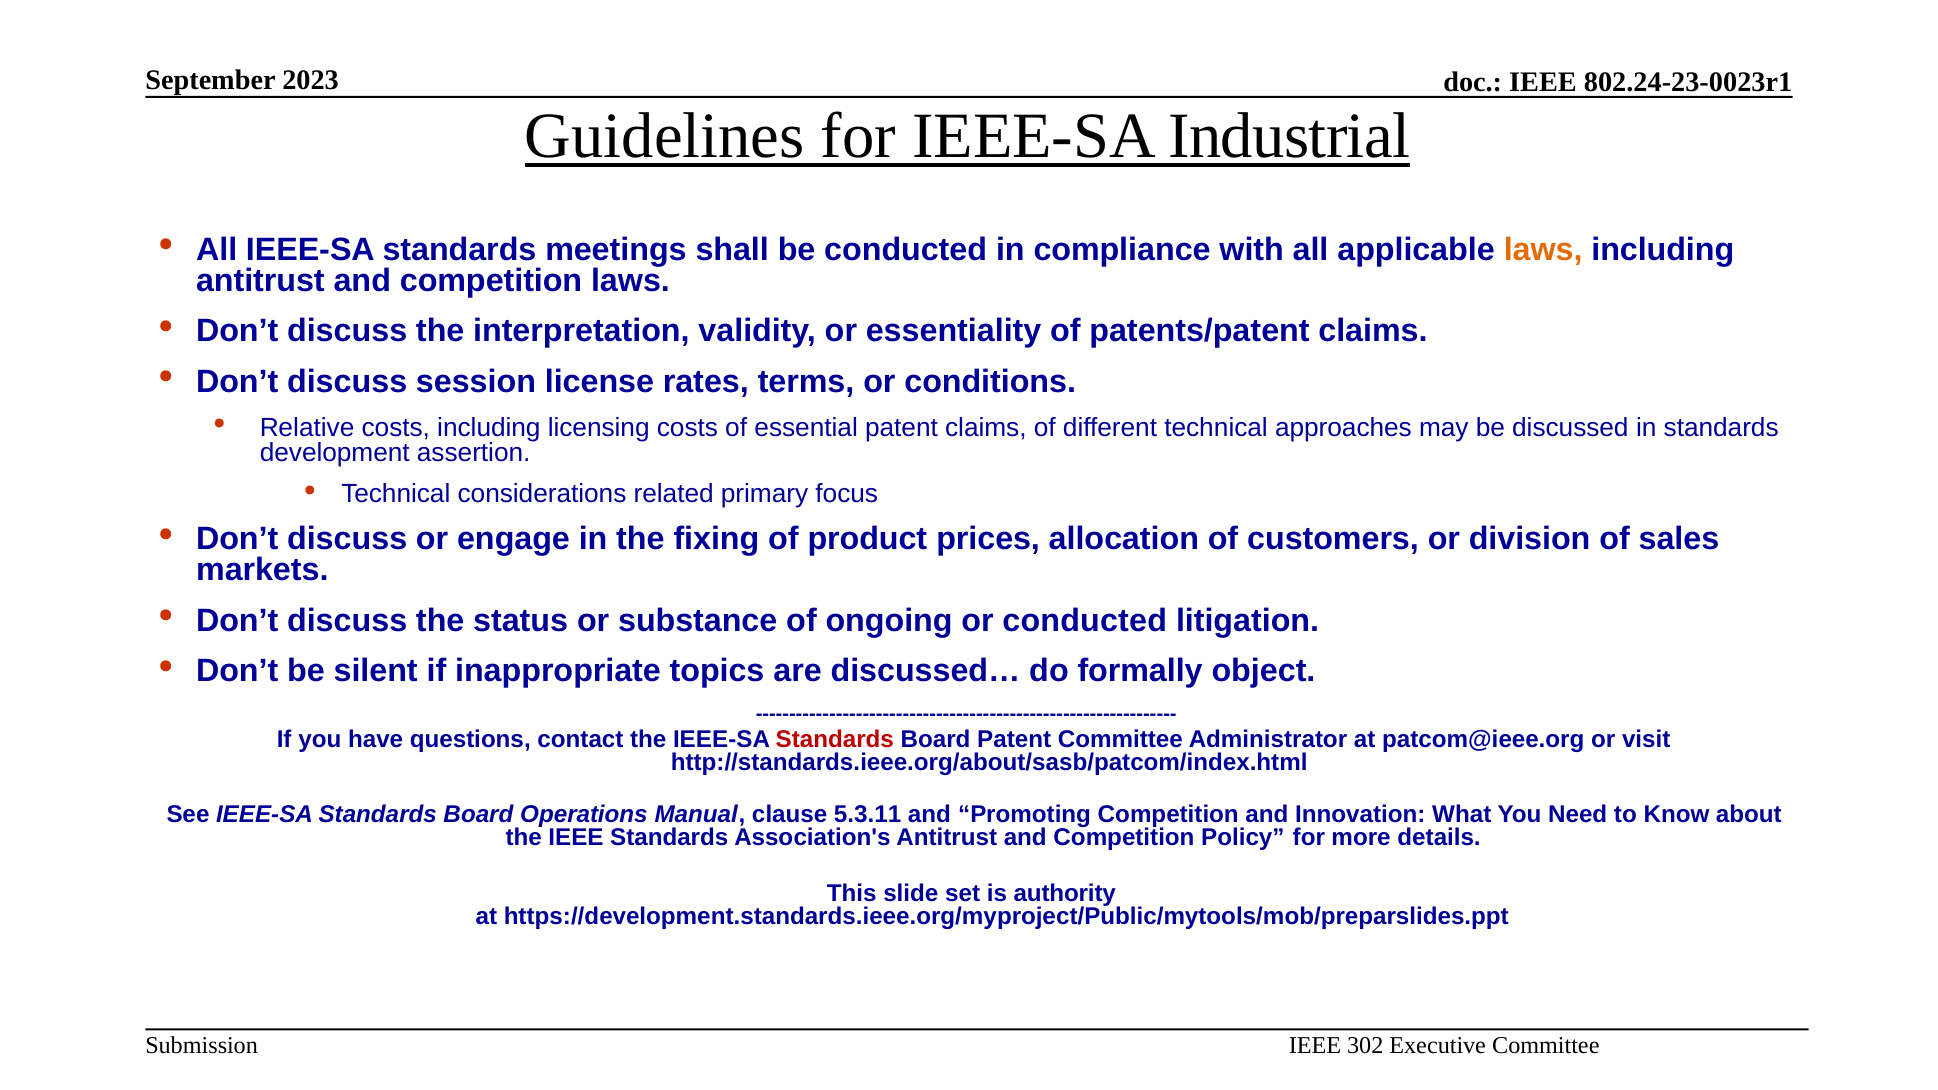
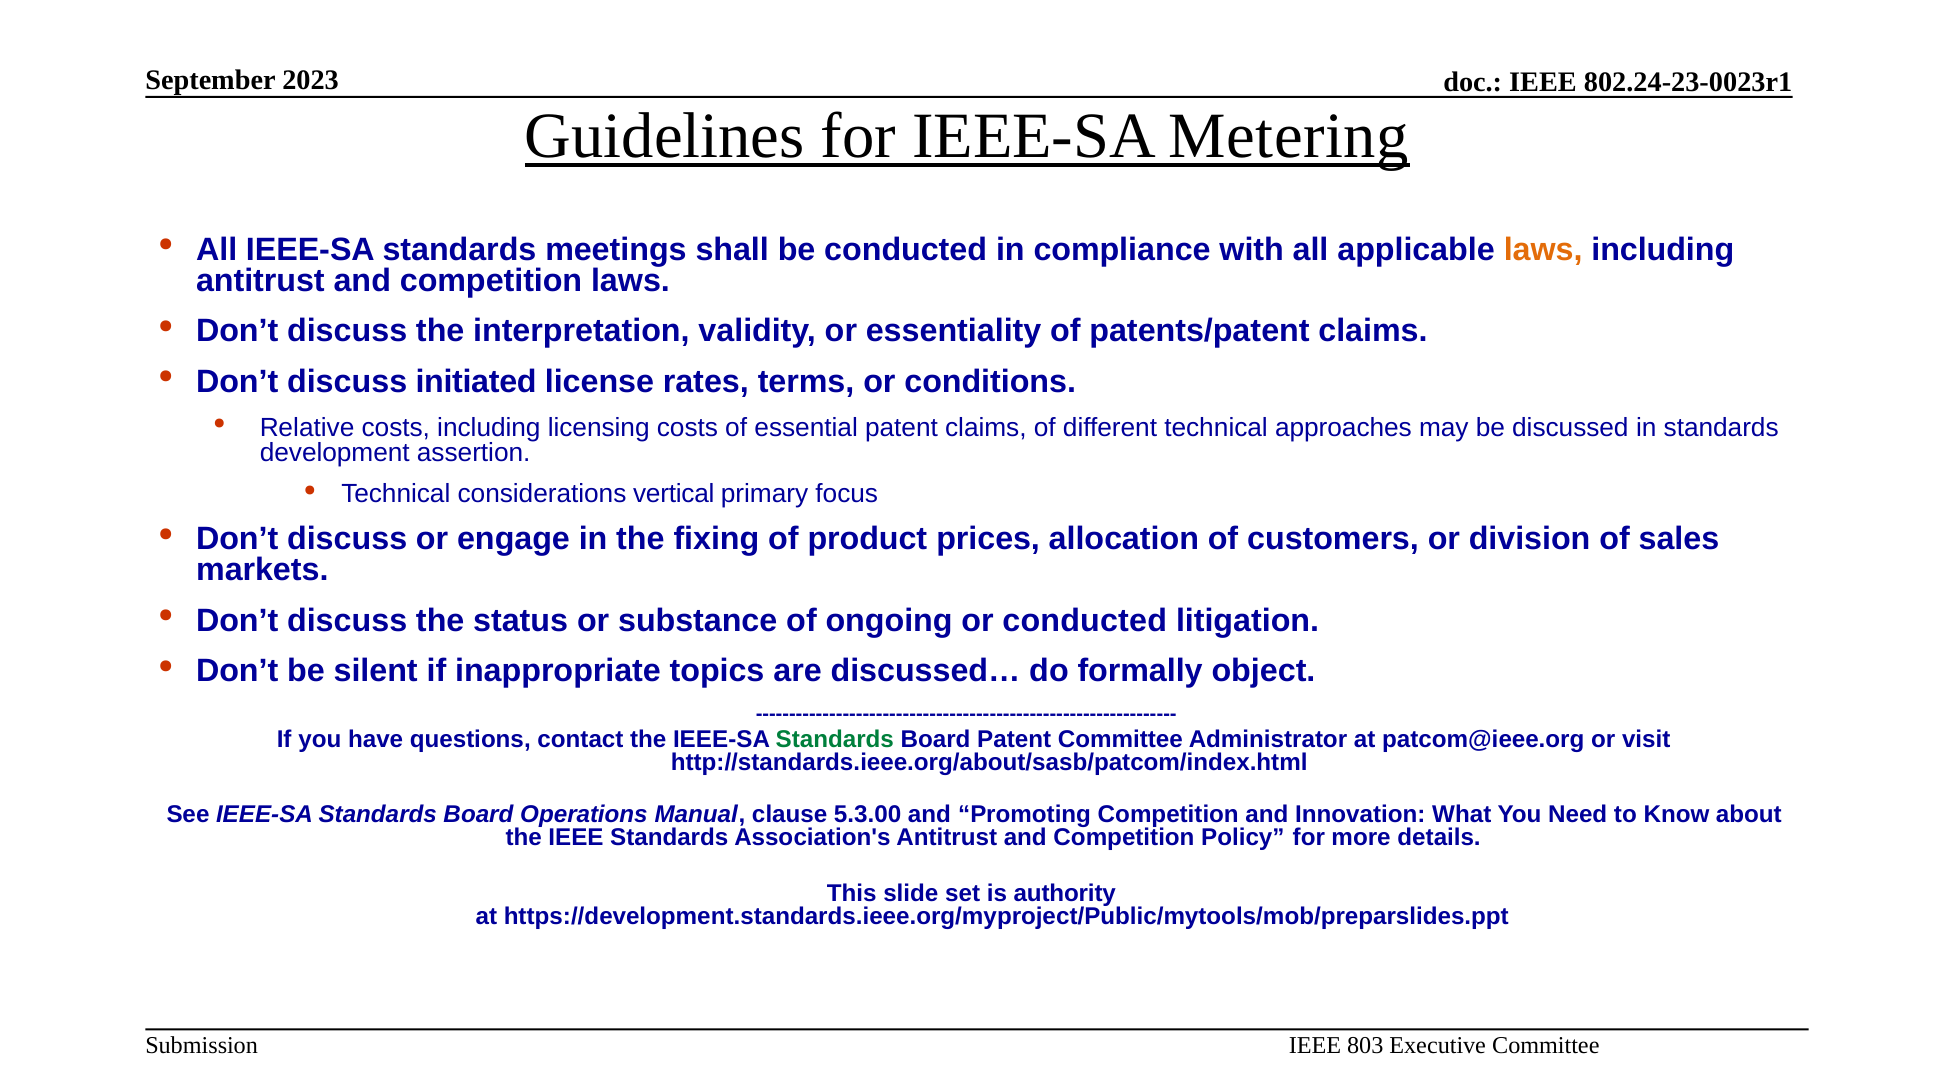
Industrial: Industrial -> Metering
session: session -> initiated
related: related -> vertical
Standards at (835, 740) colour: red -> green
5.3.11: 5.3.11 -> 5.3.00
302: 302 -> 803
